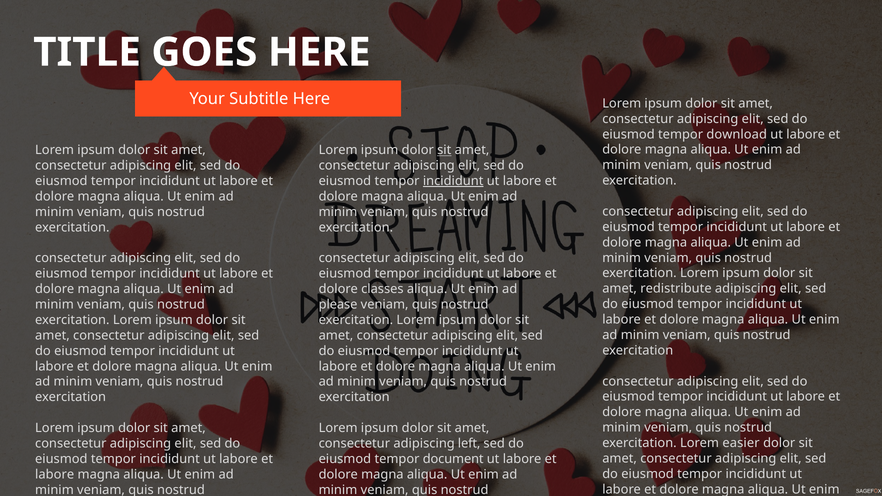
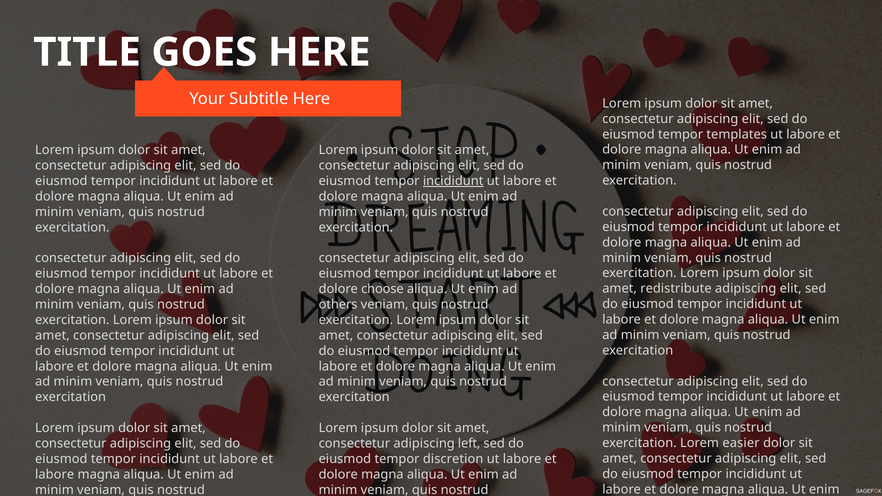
download: download -> templates
sit at (444, 150) underline: present -> none
classes: classes -> choose
please: please -> others
document: document -> discretion
